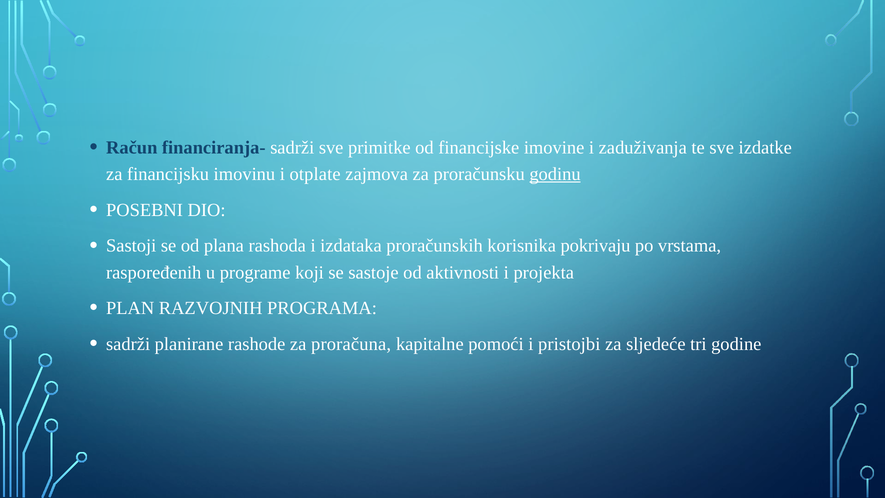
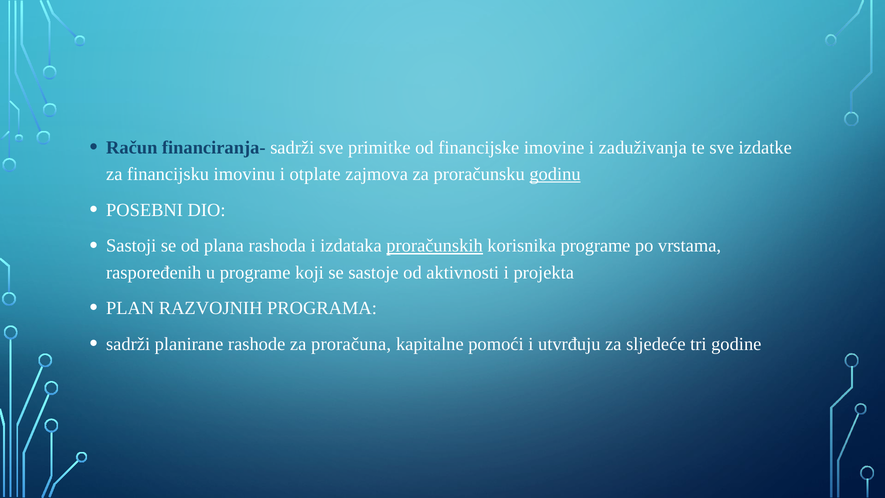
proračunskih underline: none -> present
korisnika pokrivaju: pokrivaju -> programe
pristojbi: pristojbi -> utvrđuju
